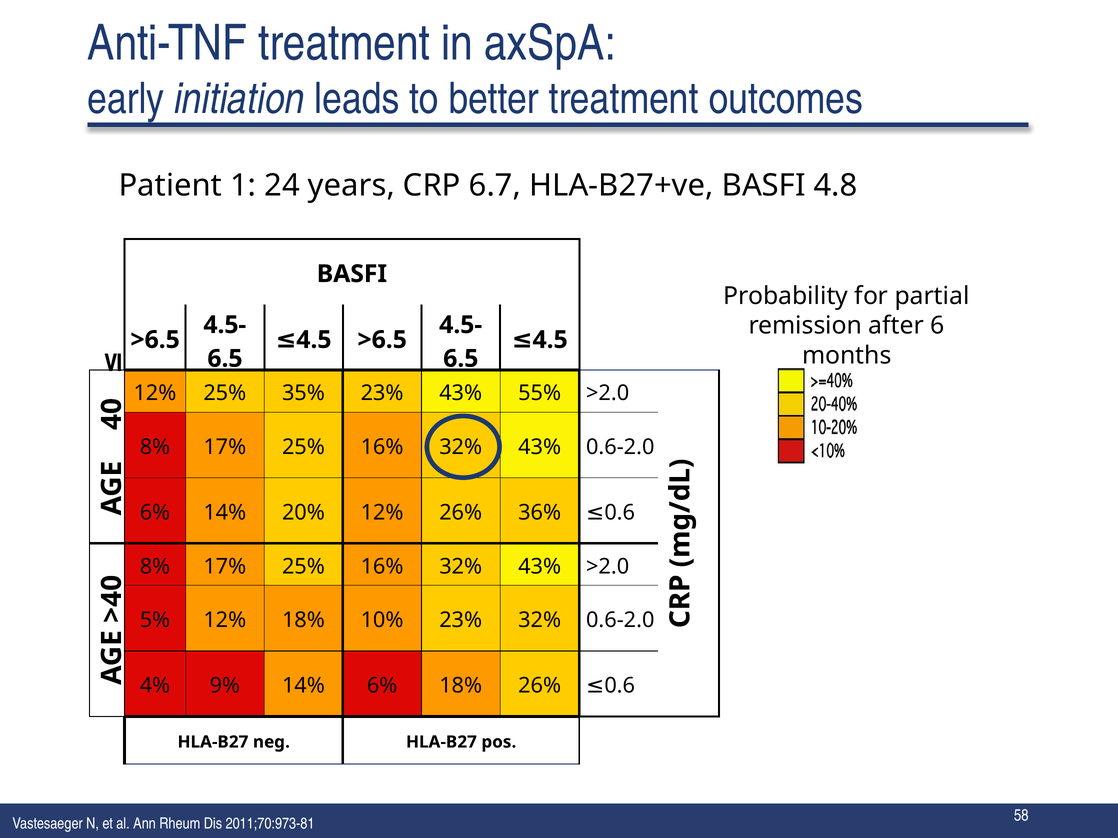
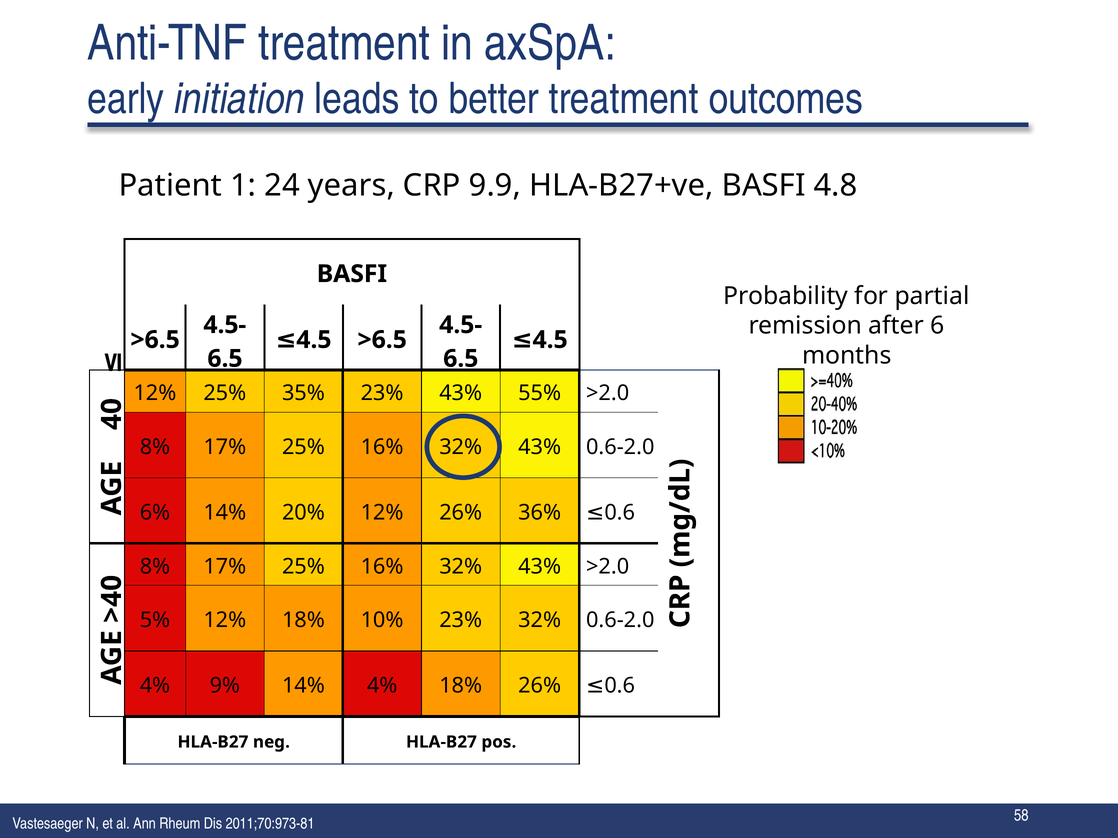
6.7: 6.7 -> 9.9
14% 6%: 6% -> 4%
